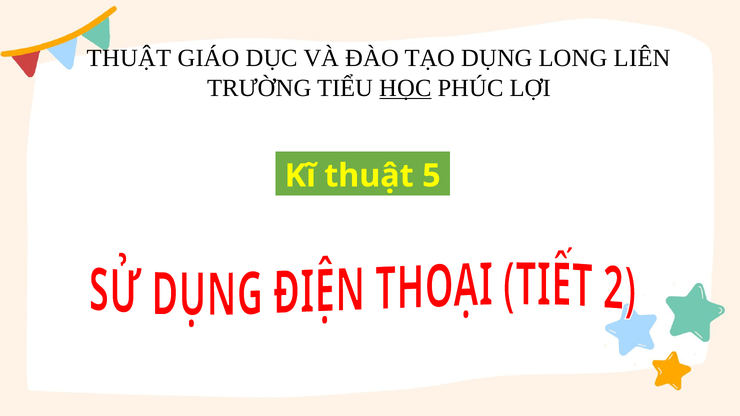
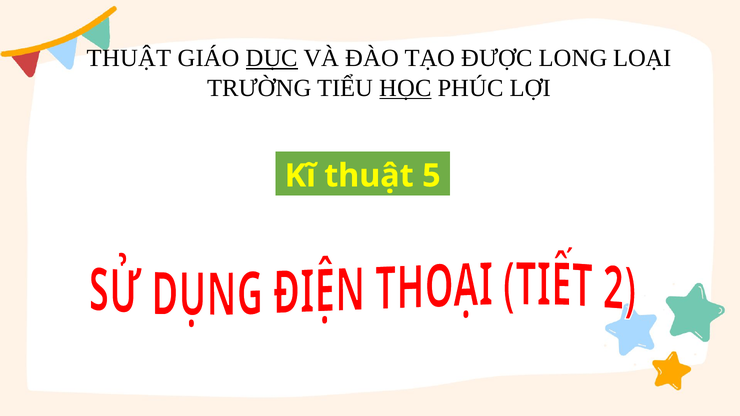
DỤC underline: none -> present
DỤNG: DỤNG -> ĐƯỢC
LIÊN: LIÊN -> LOẠI
